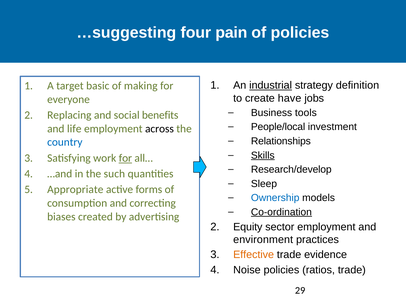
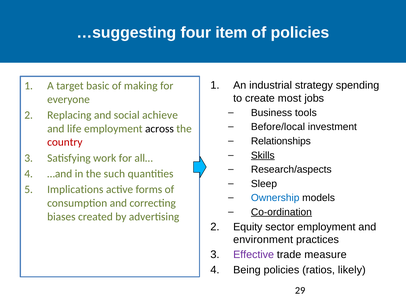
pain: pain -> item
industrial underline: present -> none
definition: definition -> spending
have: have -> most
benefits: benefits -> achieve
People/local: People/local -> Before/local
country colour: blue -> red
for at (125, 158) underline: present -> none
Research/develop: Research/develop -> Research/aspects
Appropriate: Appropriate -> Implications
Effective colour: orange -> purple
evidence: evidence -> measure
Noise: Noise -> Being
ratios trade: trade -> likely
